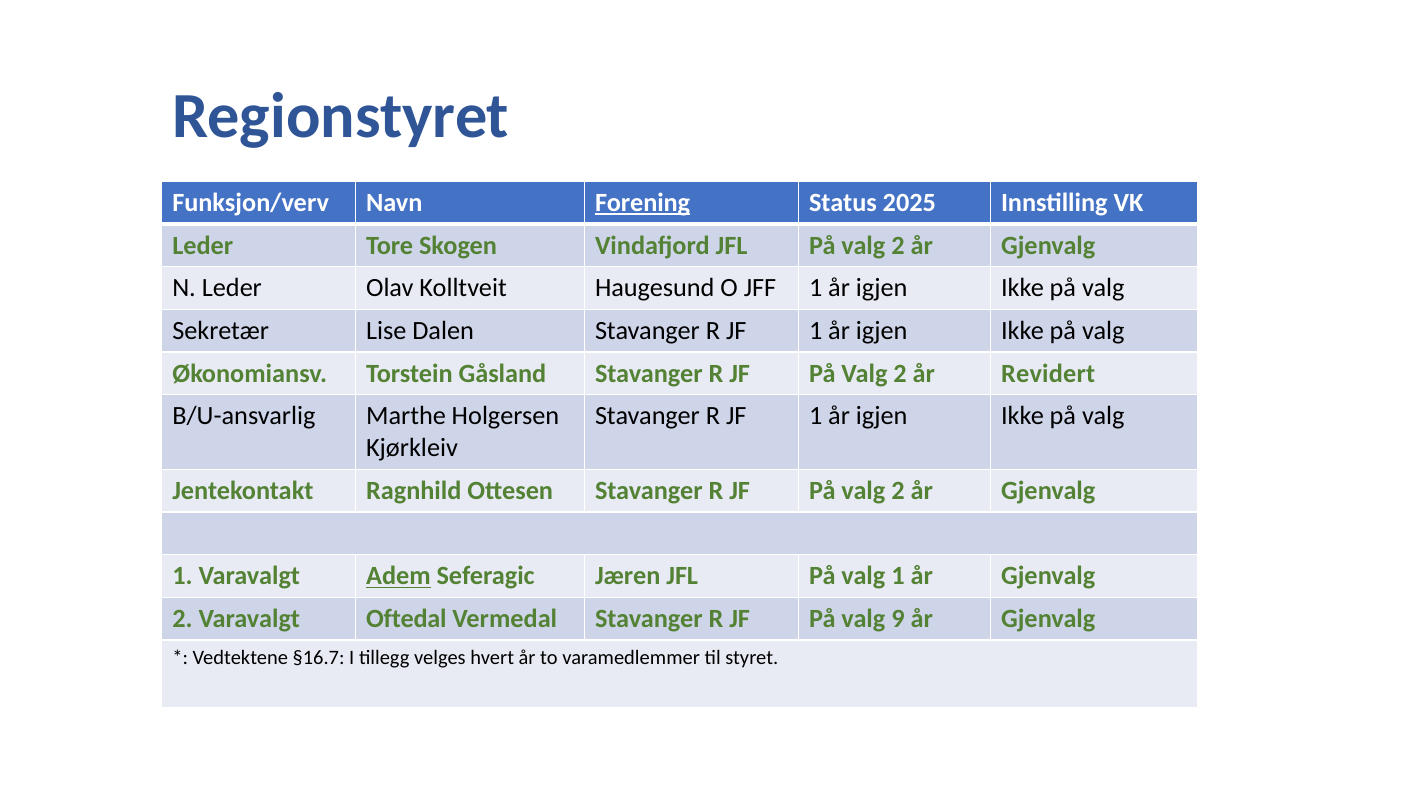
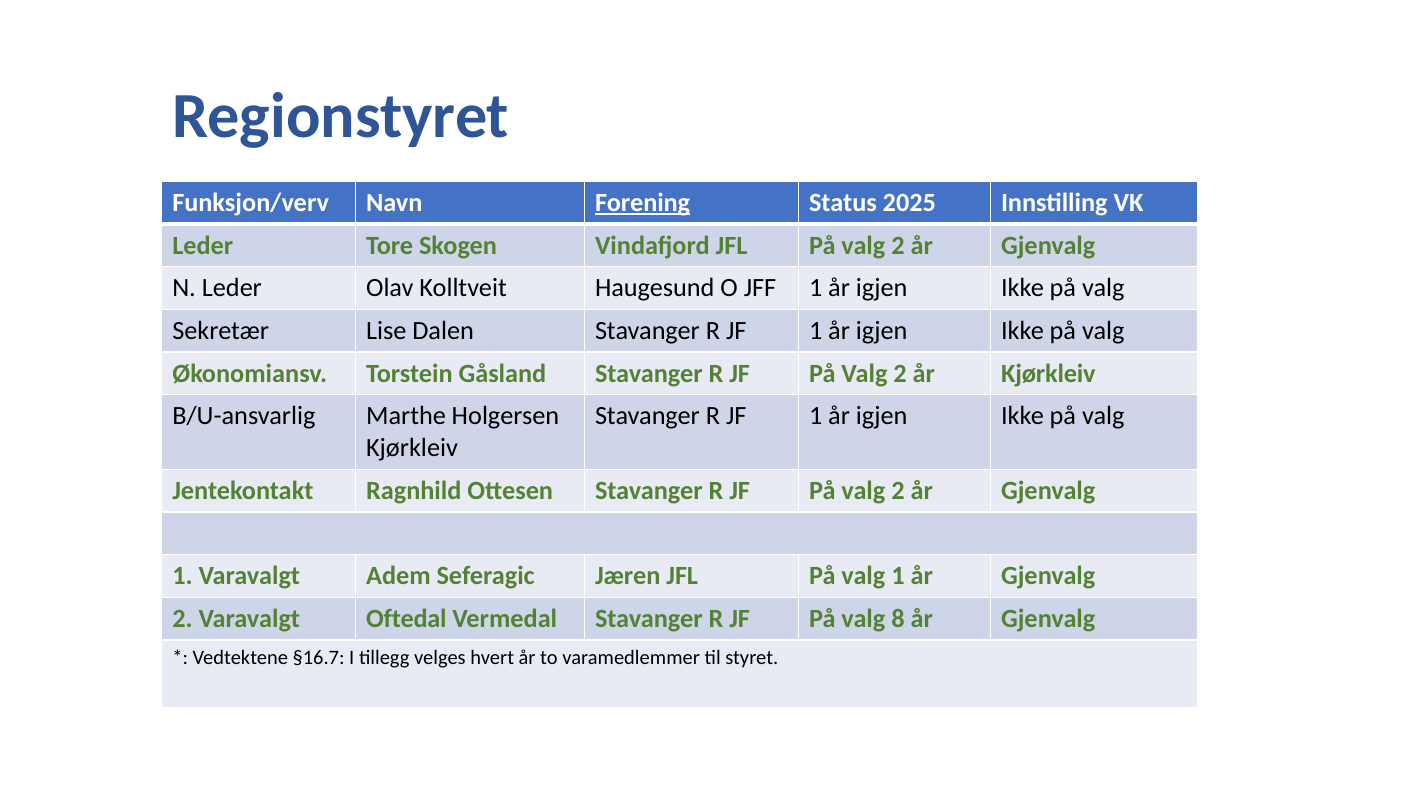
år Revidert: Revidert -> Kjørkleiv
Adem underline: present -> none
9: 9 -> 8
